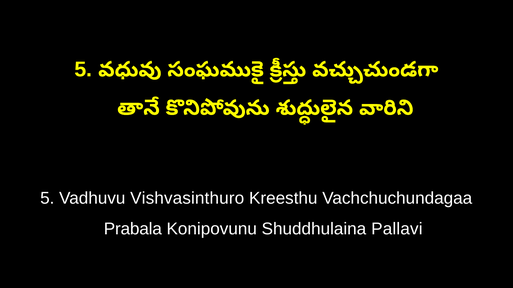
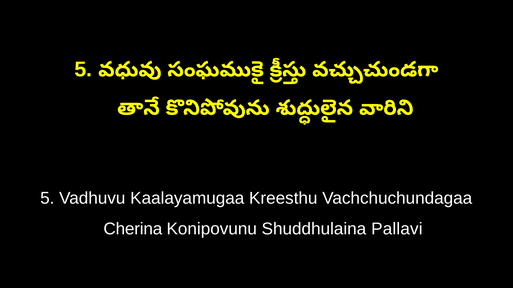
Vishvasinthuro: Vishvasinthuro -> Kaalayamugaa
Prabala: Prabala -> Cherina
